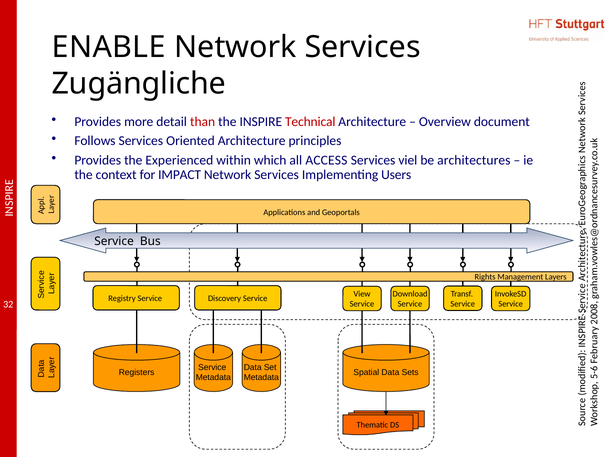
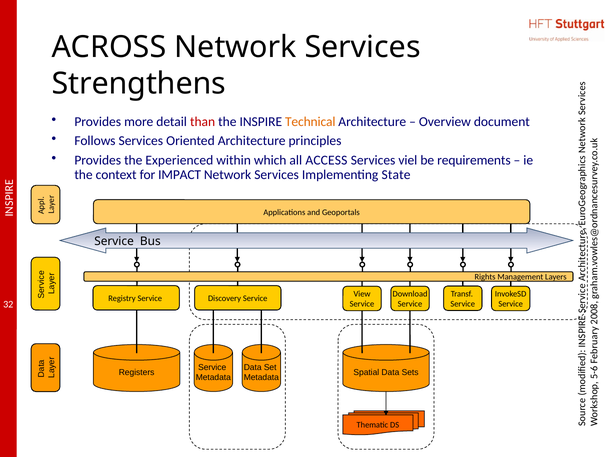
ENABLE: ENABLE -> ACROSS
Zugängliche: Zugängliche -> Strengthens
Technical colour: red -> orange
architectures: architectures -> requirements
Users: Users -> State
